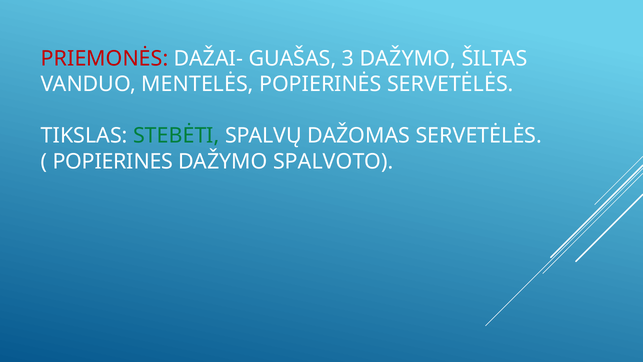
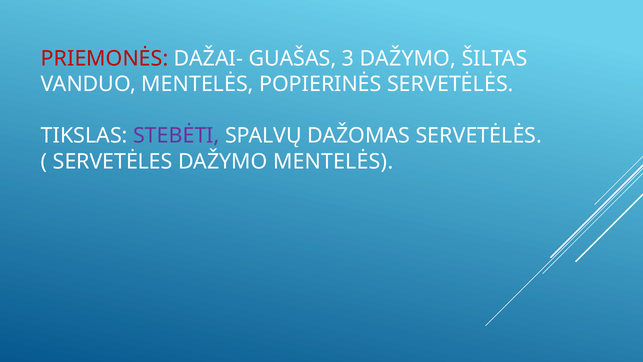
STEBĖTI colour: green -> purple
POPIERINES: POPIERINES -> SERVETĖLES
DAŽYMO SPALVOTO: SPALVOTO -> MENTELĖS
